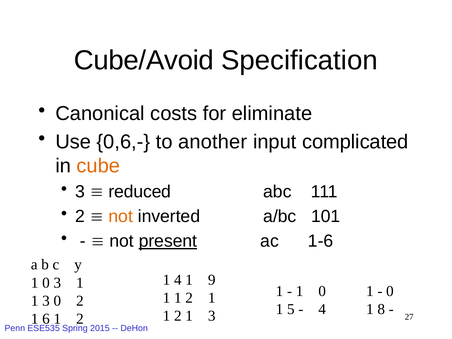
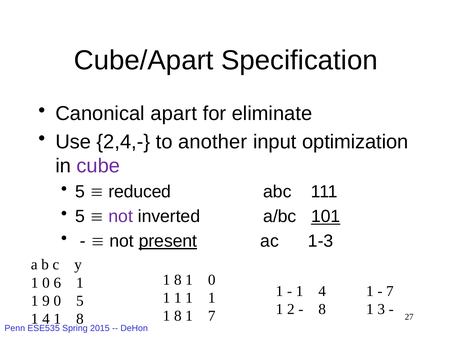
Cube/Avoid: Cube/Avoid -> Cube/Apart
costs: costs -> apart
0,6,-: 0,6,- -> 2,4,-
complicated: complicated -> optimization
cube colour: orange -> purple
3 at (80, 192): 3 -> 5
2 at (80, 216): 2 -> 5
not at (121, 216) colour: orange -> purple
101 underline: none -> present
1-6: 1-6 -> 1-3
4 at (178, 280): 4 -> 8
9 at (212, 280): 9 -> 0
0 3: 3 -> 6
0 at (322, 291): 0 -> 4
0 at (390, 291): 0 -> 7
2 at (189, 298): 2 -> 1
3 at (46, 301): 3 -> 9
0 2: 2 -> 5
5: 5 -> 2
4 at (322, 309): 4 -> 8
8: 8 -> 3
2 at (178, 316): 2 -> 8
3 at (212, 316): 3 -> 7
6 at (46, 319): 6 -> 4
2 at (80, 319): 2 -> 8
